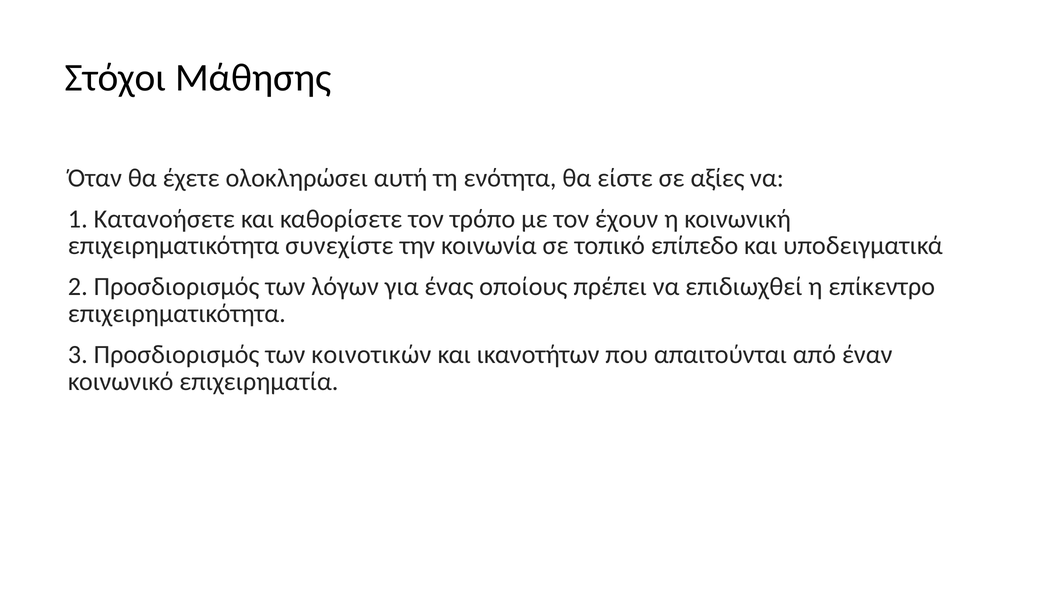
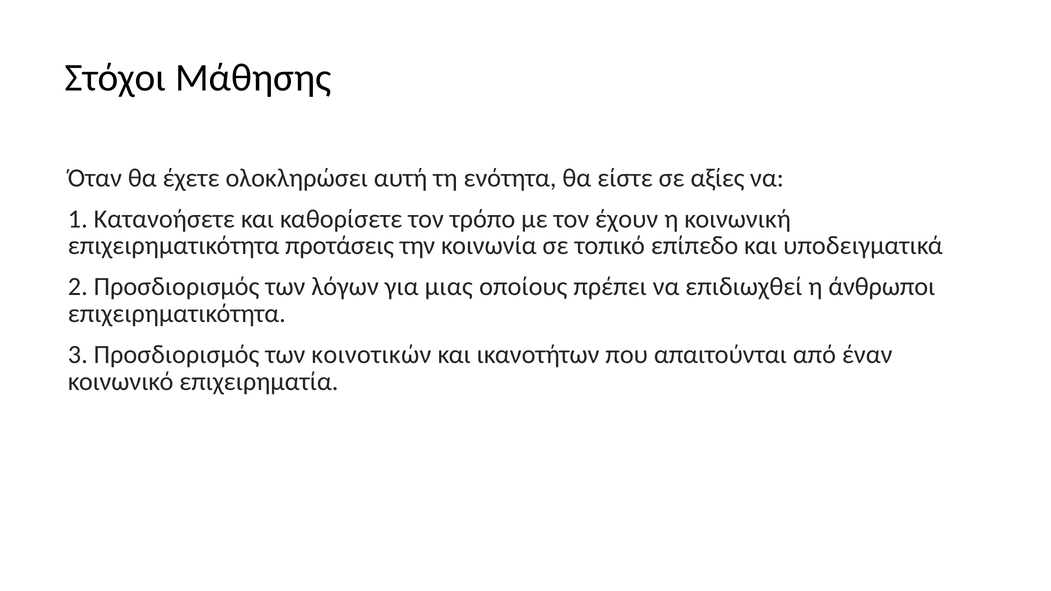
συνεχίστε: συνεχίστε -> προτάσεις
ένας: ένας -> μιας
επίκεντρο: επίκεντρο -> άνθρωποι
